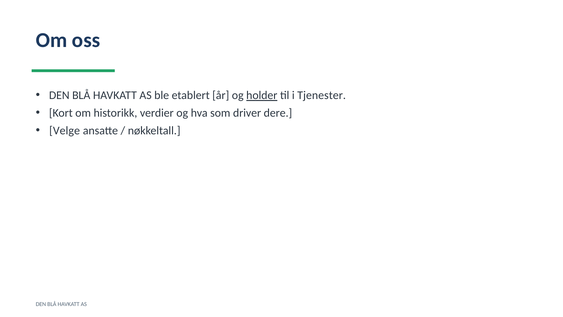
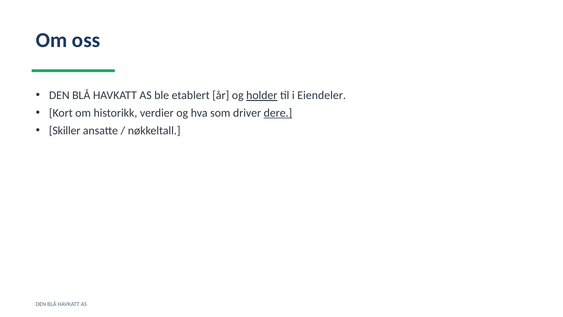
Tjenester: Tjenester -> Eiendeler
dere underline: none -> present
Velge: Velge -> Skiller
